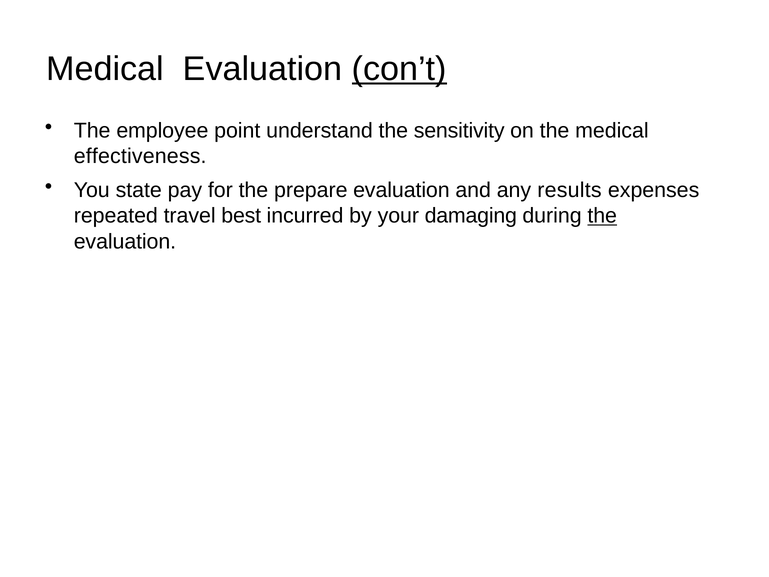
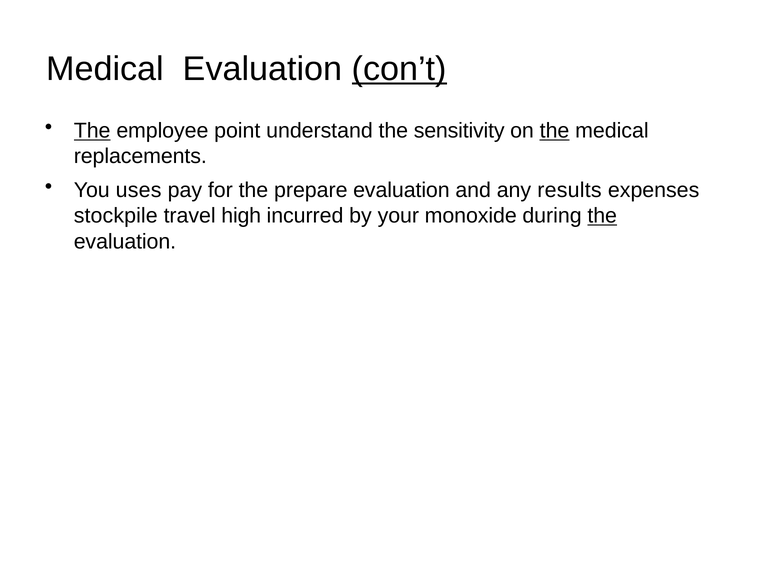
The at (92, 131) underline: none -> present
the at (555, 131) underline: none -> present
effectiveness: effectiveness -> replacements
state: state -> uses
repeated: repeated -> stockpile
best: best -> high
damaging: damaging -> monoxide
